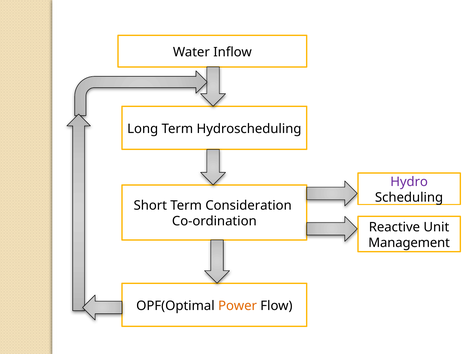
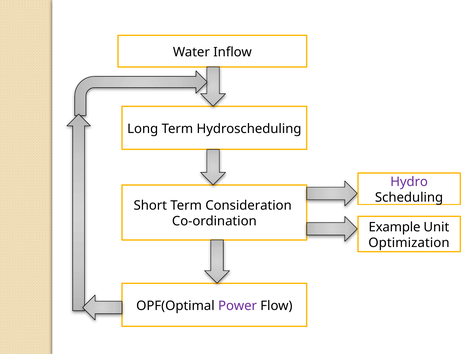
Reactive: Reactive -> Example
Management: Management -> Optimization
Power colour: orange -> purple
